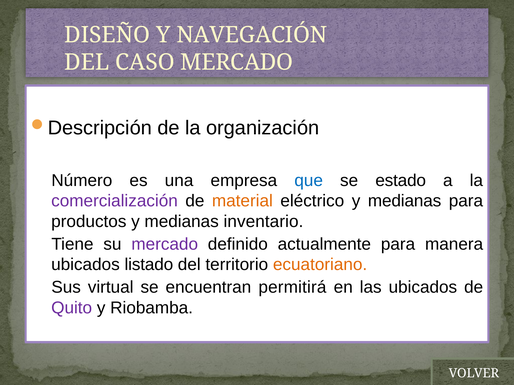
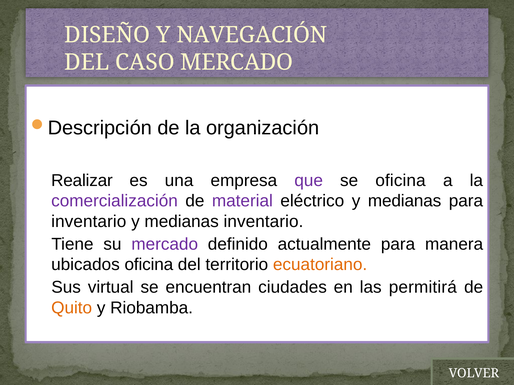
Número: Número -> Realizar
que colour: blue -> purple
se estado: estado -> oficina
material colour: orange -> purple
productos at (89, 222): productos -> inventario
ubicados listado: listado -> oficina
permitirá: permitirá -> ciudades
las ubicados: ubicados -> permitirá
Quito colour: purple -> orange
